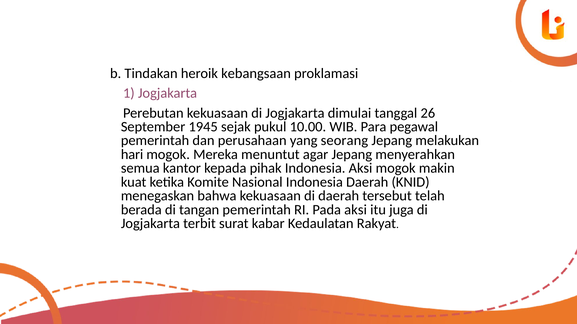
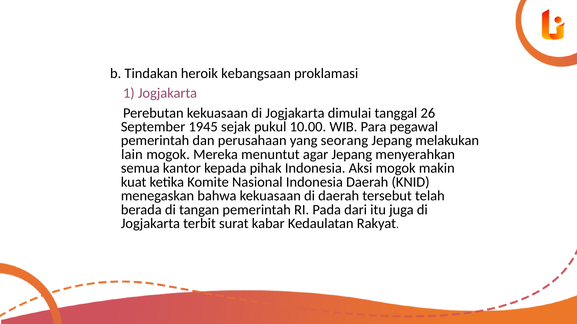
hari: hari -> lain
Pada aksi: aksi -> dari
